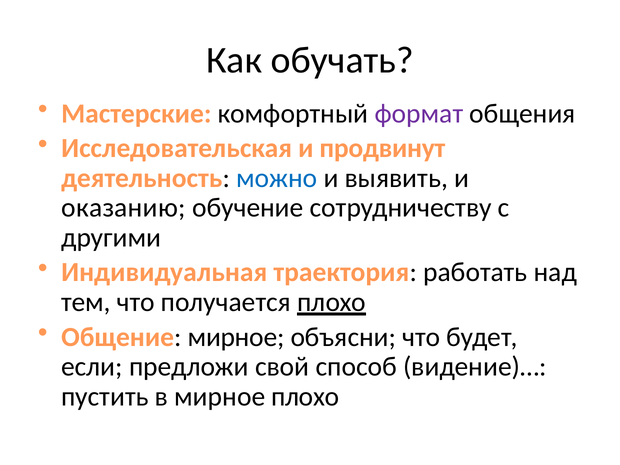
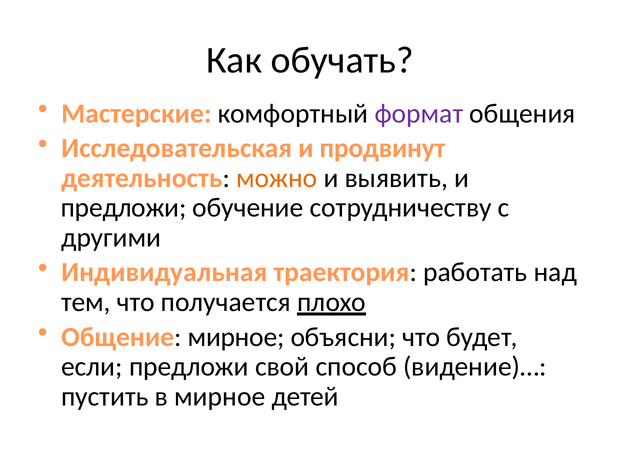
можно colour: blue -> orange
оказанию at (123, 208): оказанию -> предложи
мирное плохо: плохо -> детей
